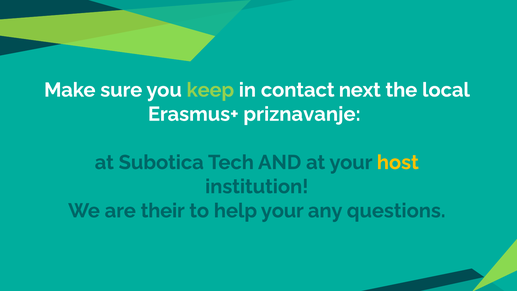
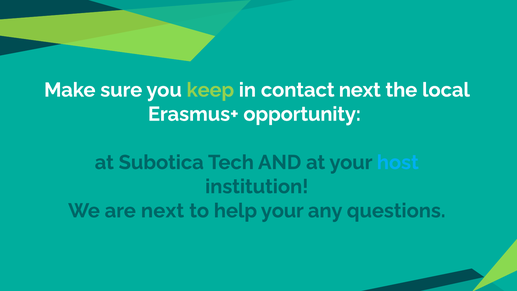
priznavanje: priznavanje -> opportunity
host colour: yellow -> light blue
are their: their -> next
